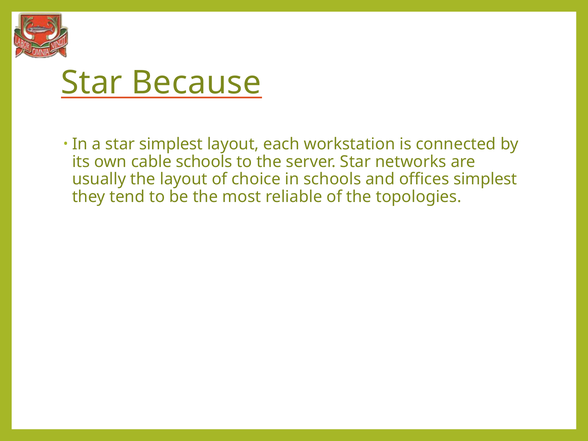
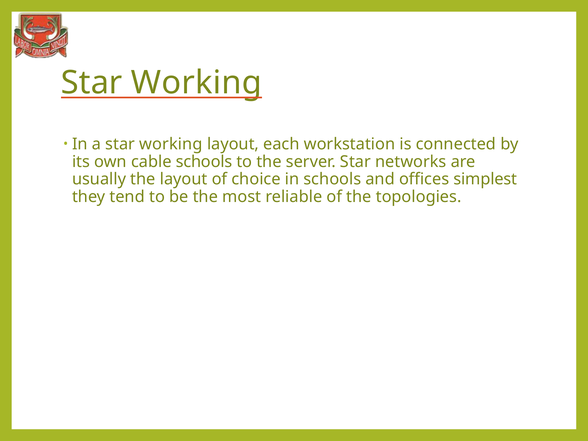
Because at (196, 83): Because -> Working
a star simplest: simplest -> working
